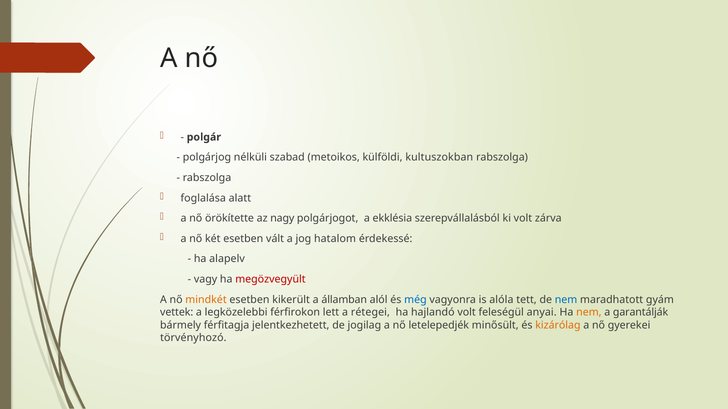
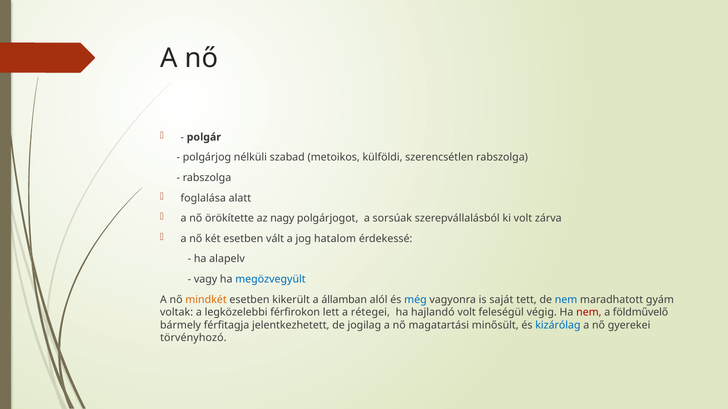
kultuszokban: kultuszokban -> szerencsétlen
ekklésia: ekklésia -> sorsúak
megözvegyült colour: red -> blue
alóla: alóla -> saját
vettek: vettek -> voltak
anyai: anyai -> végig
nem at (589, 313) colour: orange -> red
garantálják: garantálják -> földművelő
letelepedjék: letelepedjék -> magatartási
kizárólag colour: orange -> blue
